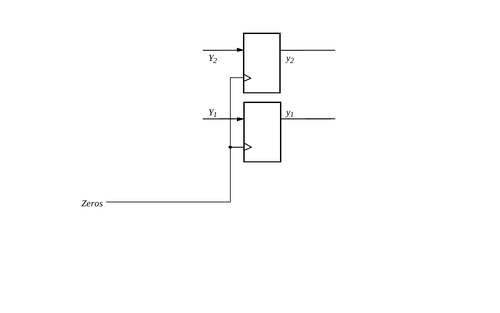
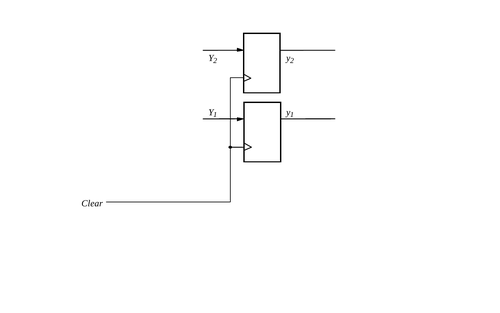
Zeros: Zeros -> Clear
